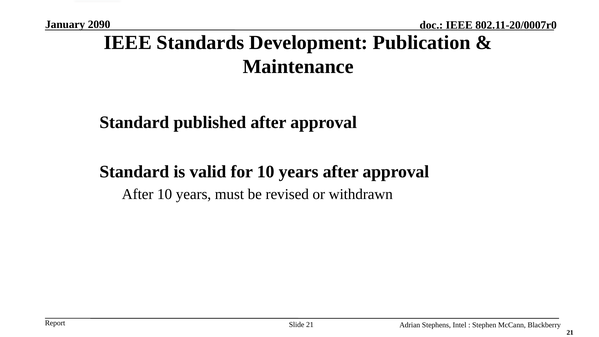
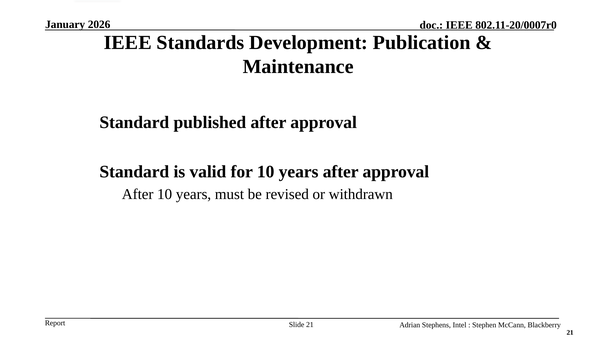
2090: 2090 -> 2026
